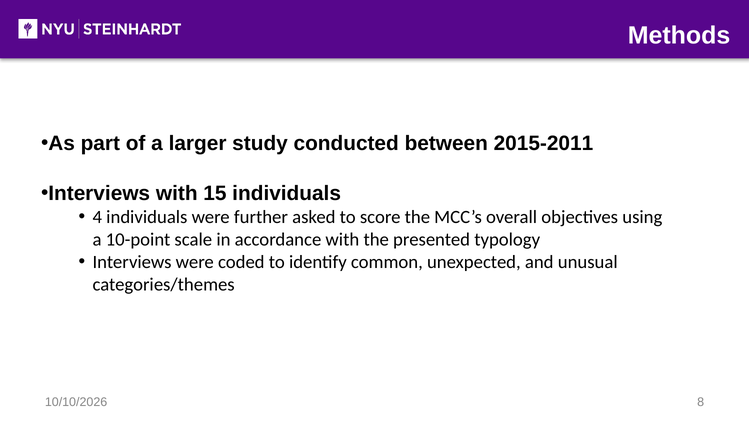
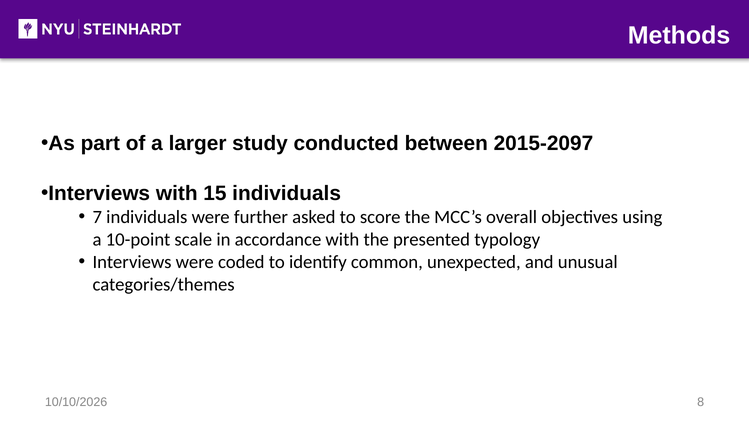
2015-2011: 2015-2011 -> 2015-2097
4: 4 -> 7
